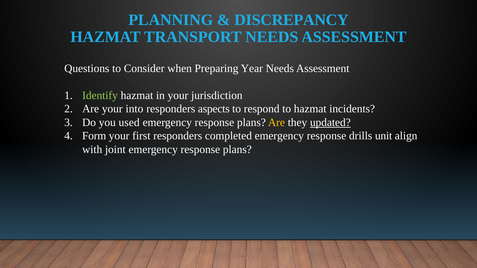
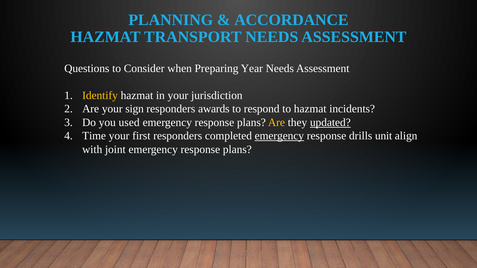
DISCREPANCY: DISCREPANCY -> ACCORDANCE
Identify colour: light green -> yellow
into: into -> sign
aspects: aspects -> awards
Form: Form -> Time
emergency at (279, 136) underline: none -> present
